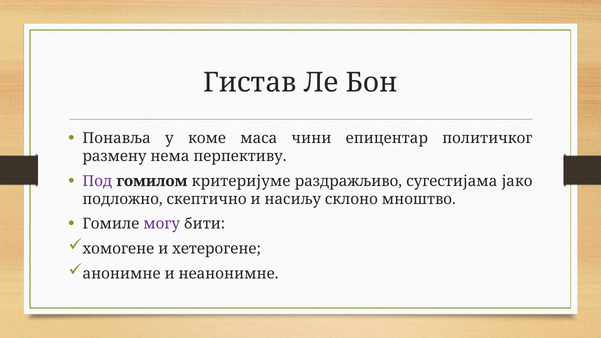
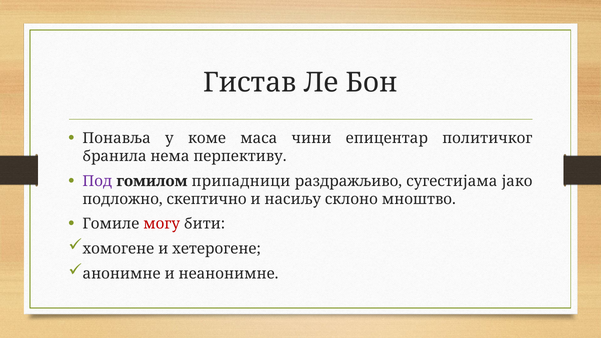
размену: размену -> бранила
критеријуме: критеријуме -> припадници
могу colour: purple -> red
